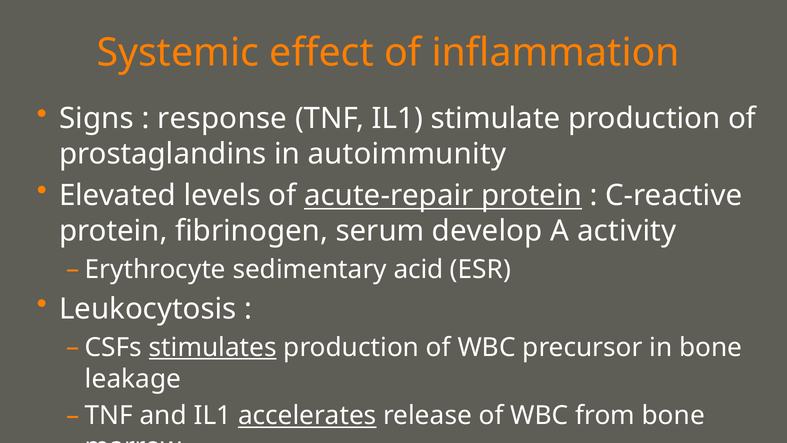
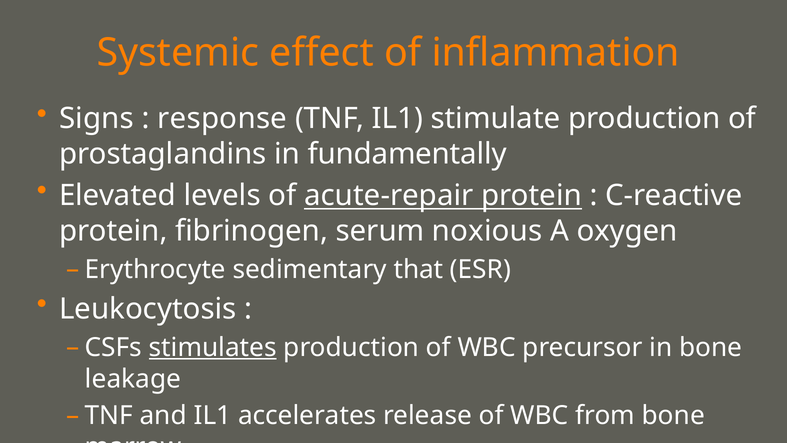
autoimmunity: autoimmunity -> fundamentally
develop: develop -> noxious
activity: activity -> oxygen
acid: acid -> that
accelerates underline: present -> none
